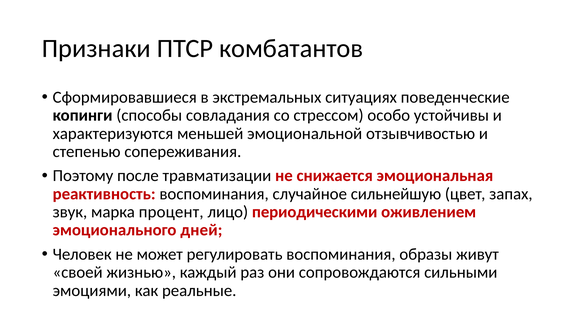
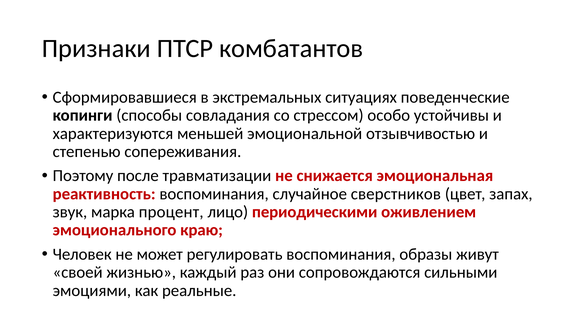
сильнейшую: сильнейшую -> сверстников
дней: дней -> краю
